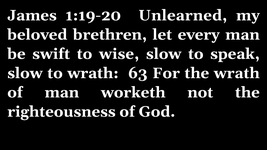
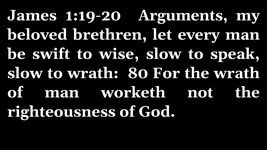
Unlearned: Unlearned -> Arguments
63: 63 -> 80
